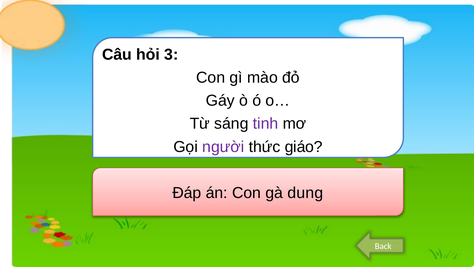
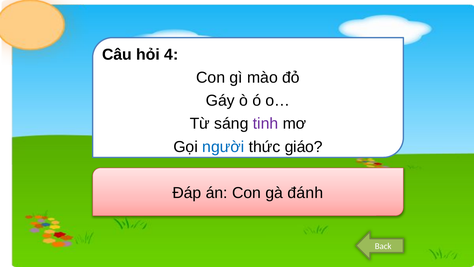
3: 3 -> 4
người colour: purple -> blue
dung: dung -> đánh
